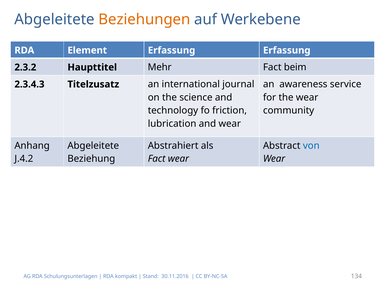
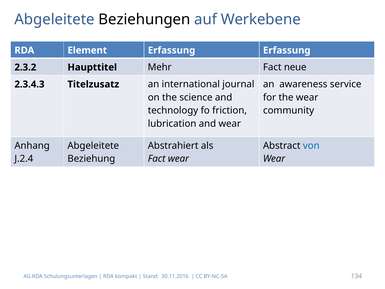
Beziehungen colour: orange -> black
beim: beim -> neue
J.4.2: J.4.2 -> J.2.4
